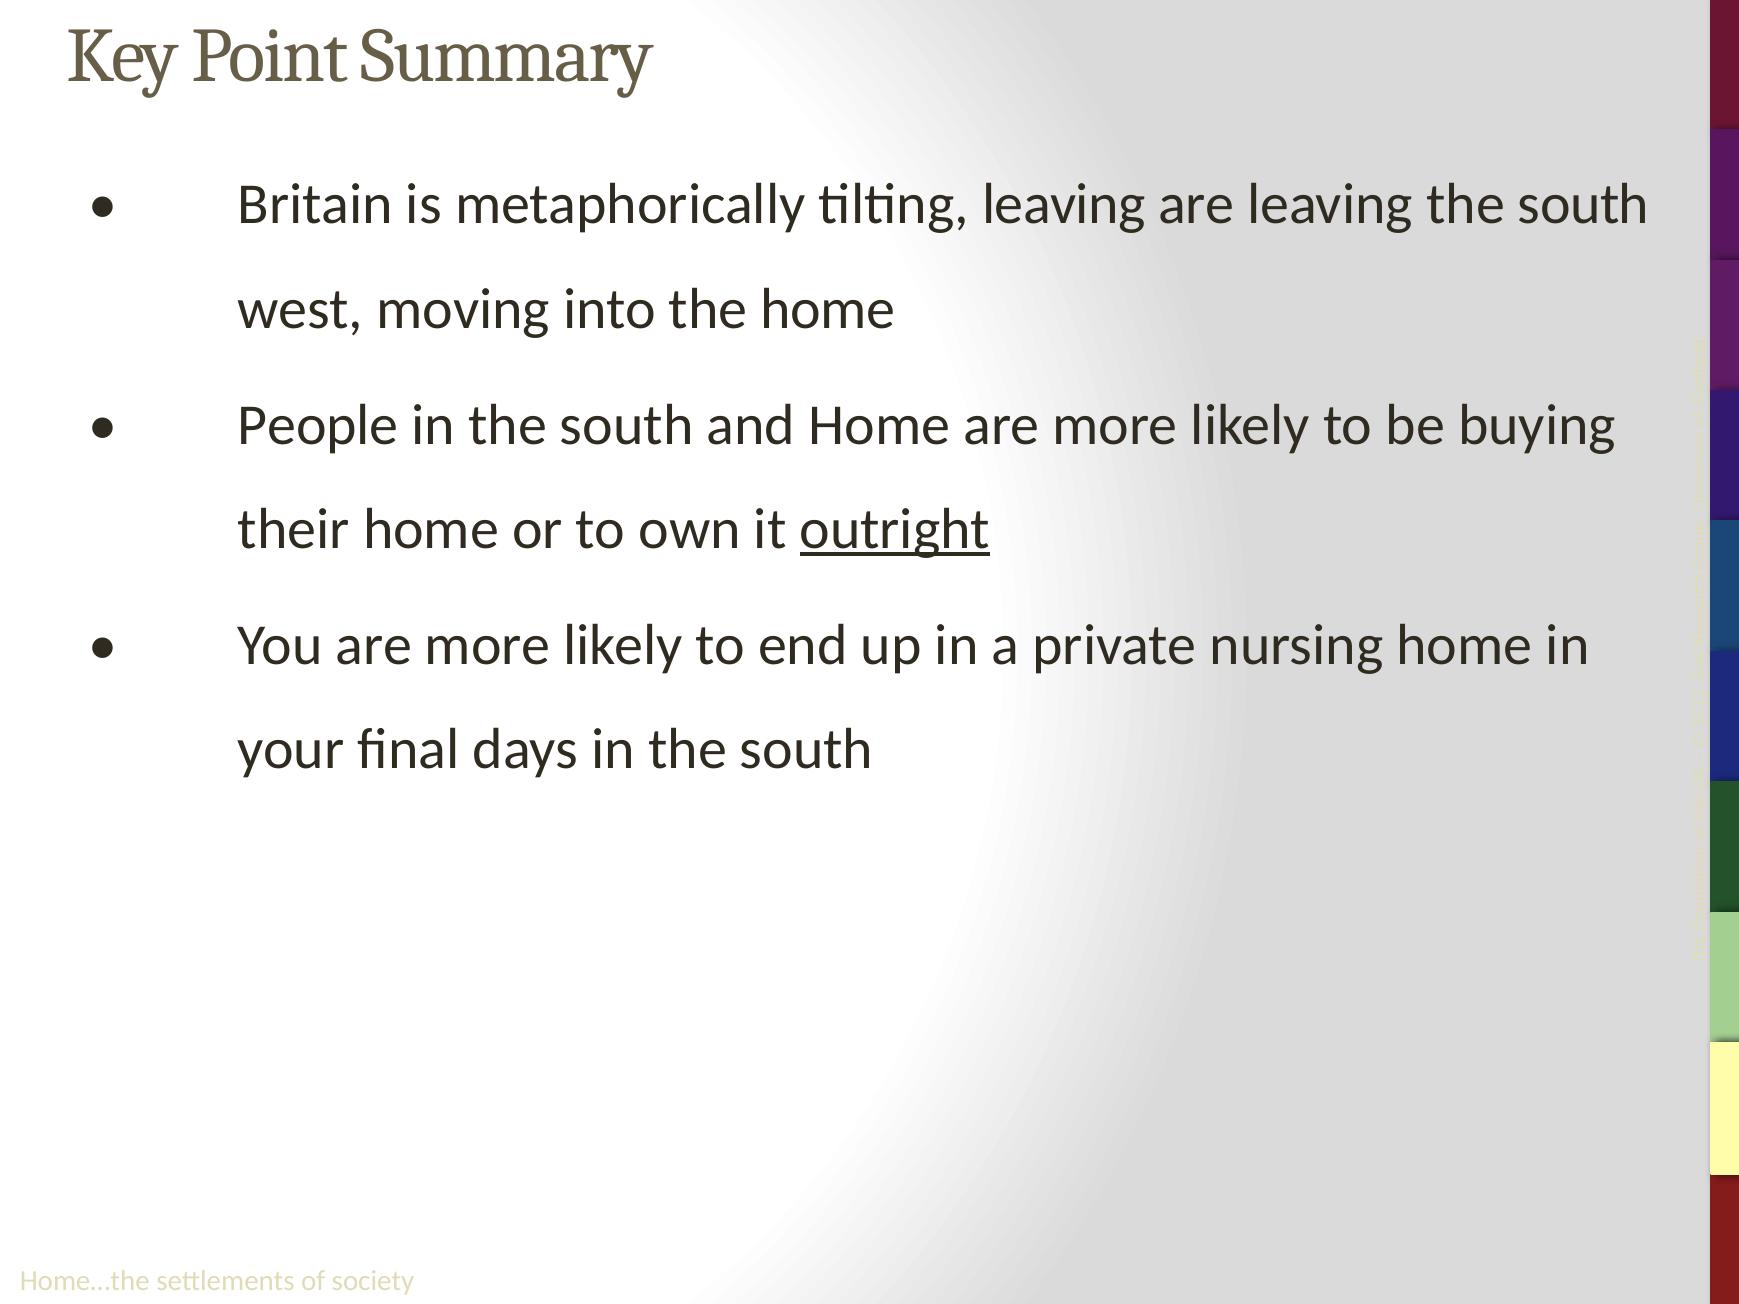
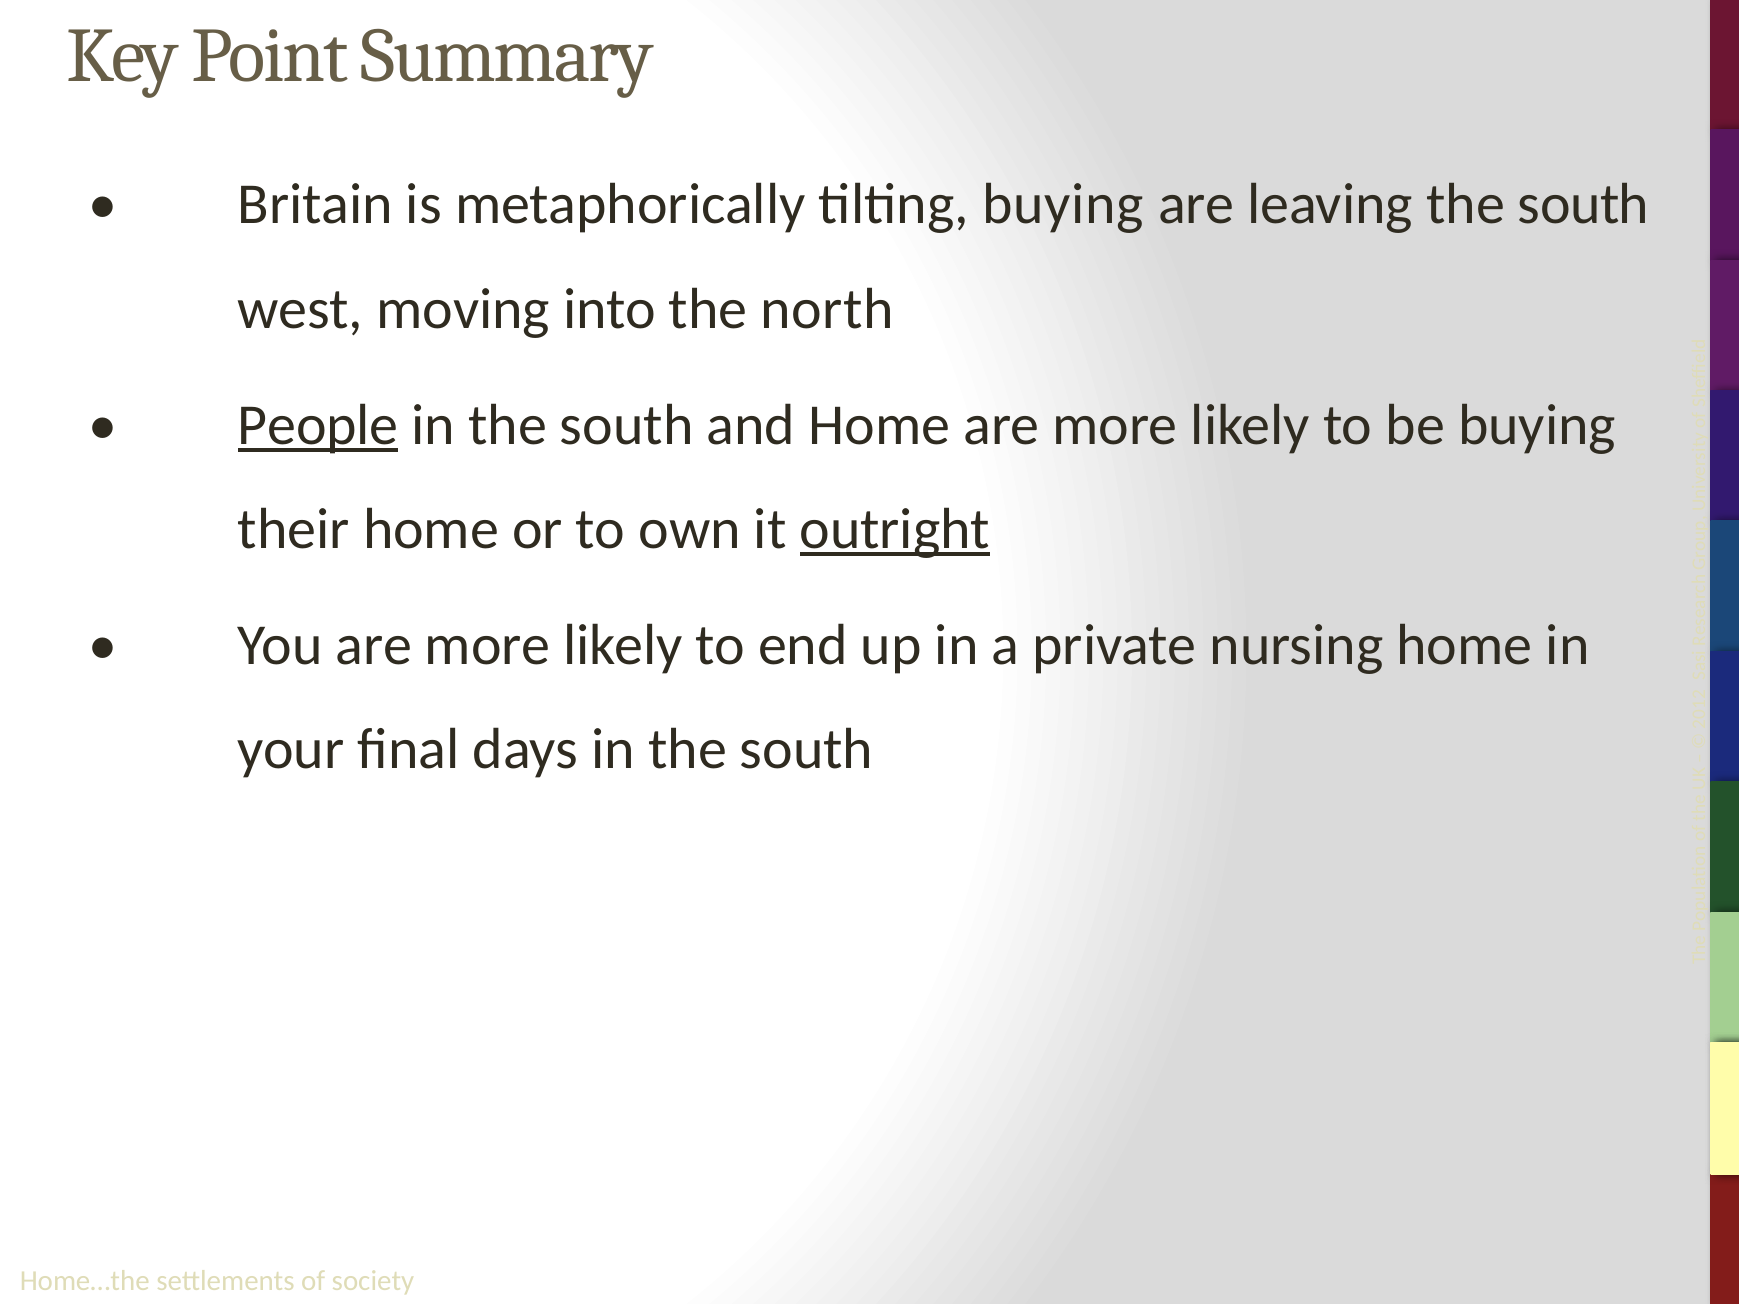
tilting leaving: leaving -> buying
the home: home -> north
People underline: none -> present
